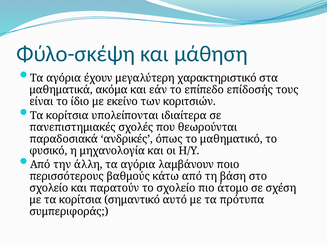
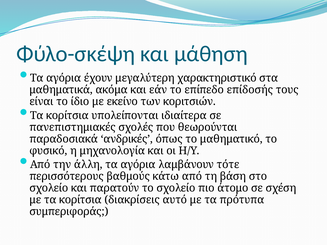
ποιο: ποιο -> τότε
σημαντικό: σημαντικό -> διακρίσεις
